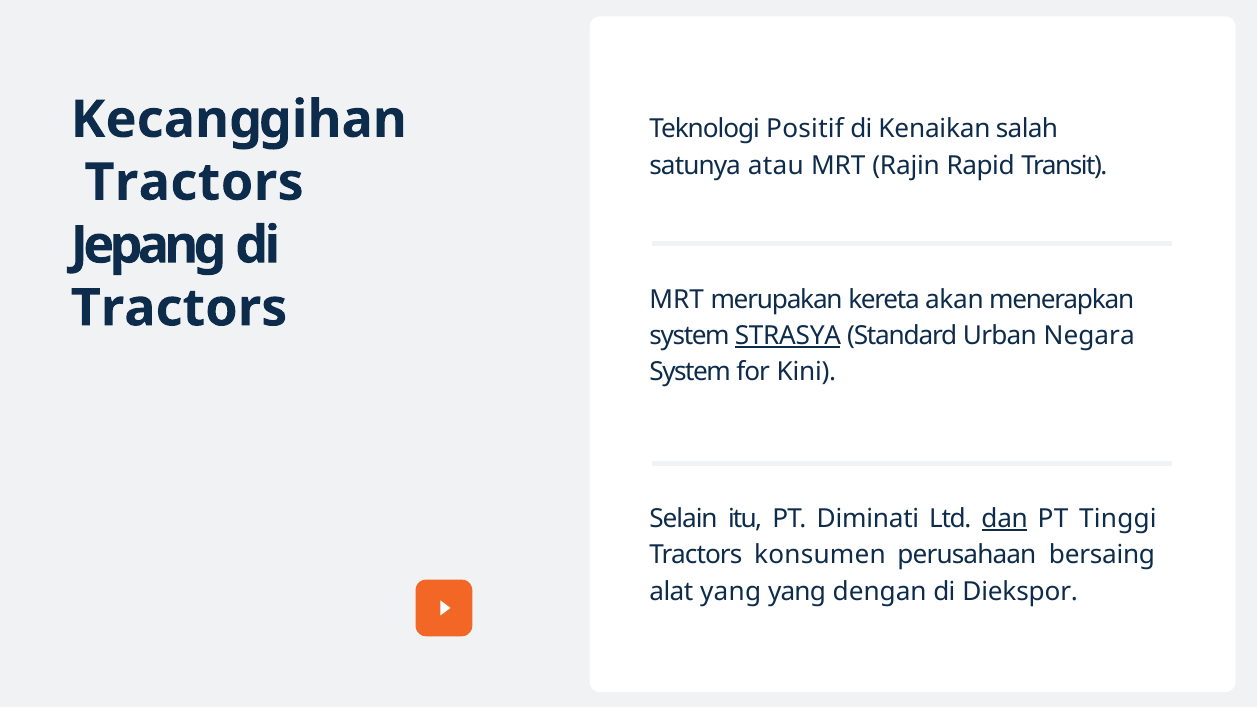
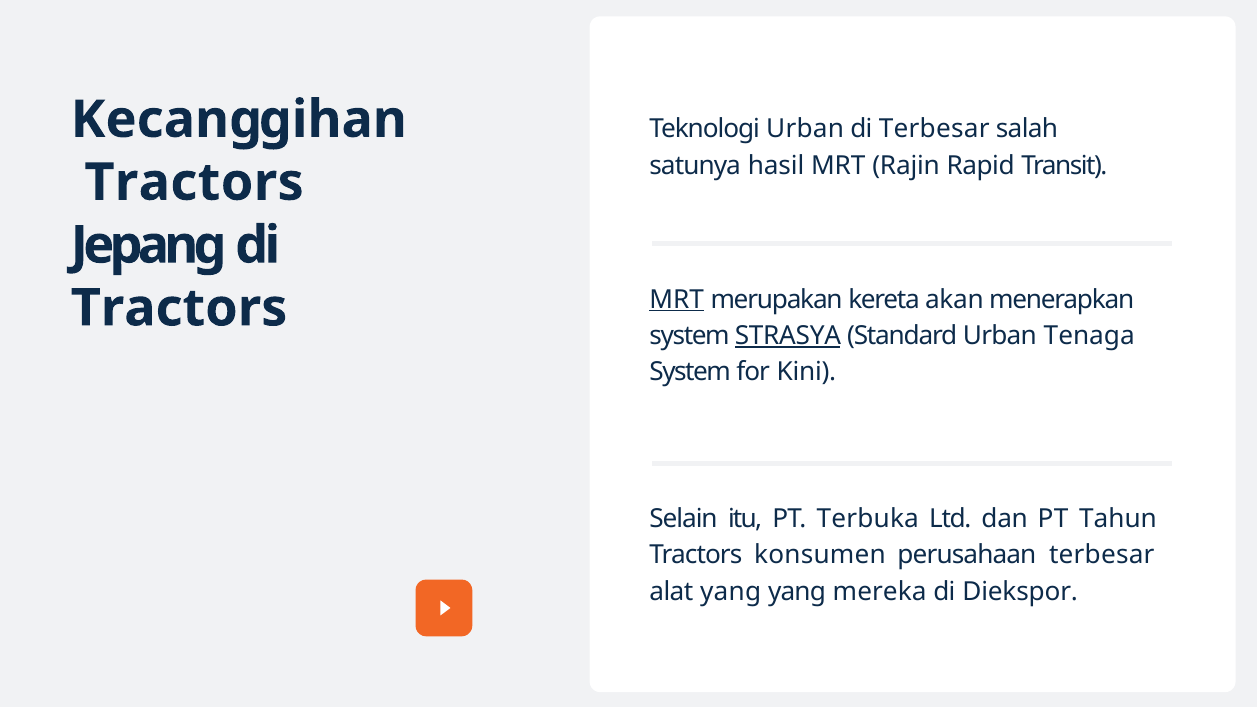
Teknologi Positif: Positif -> Urban
di Kenaikan: Kenaikan -> Terbesar
atau: atau -> hasil
MRT at (677, 299) underline: none -> present
Negara: Negara -> Tenaga
Diminati: Diminati -> Terbuka
dan underline: present -> none
Tinggi: Tinggi -> Tahun
perusahaan bersaing: bersaing -> terbesar
dengan: dengan -> mereka
